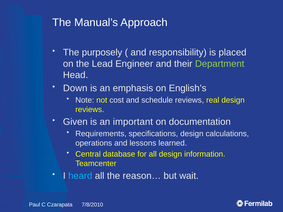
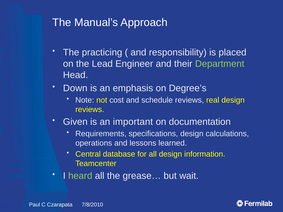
purposely: purposely -> practicing
English’s: English’s -> Degree’s
heard colour: light blue -> light green
reason…: reason… -> grease…
